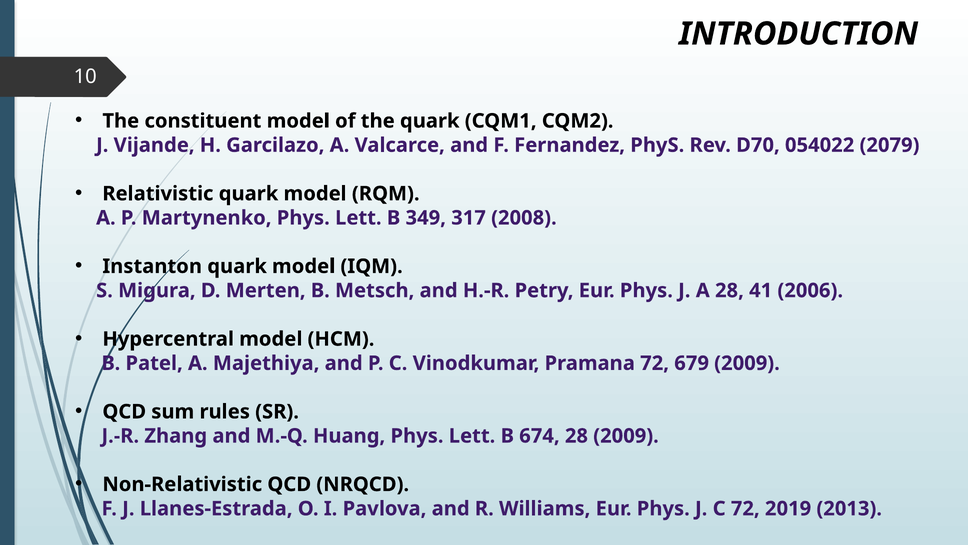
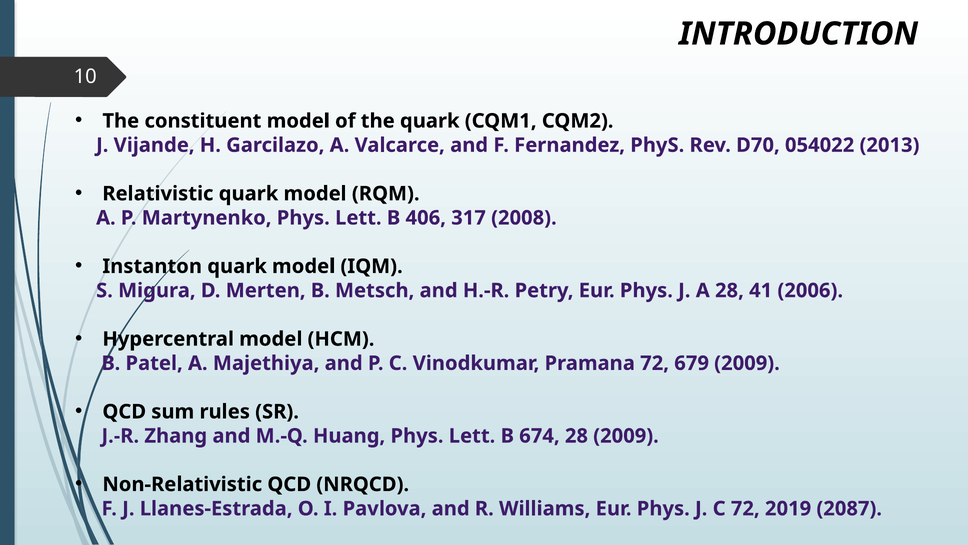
2079: 2079 -> 2013
349: 349 -> 406
2013: 2013 -> 2087
